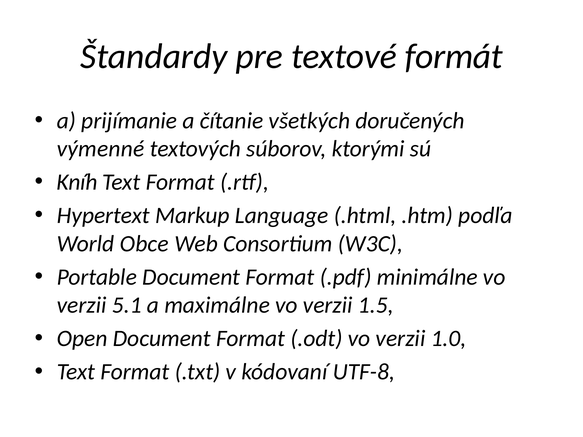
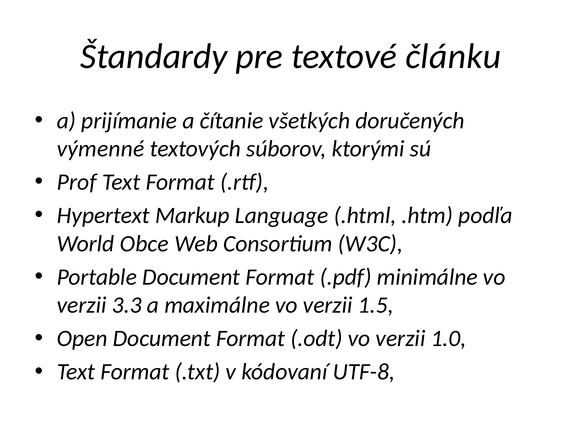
formát: formát -> článku
Kníh: Kníh -> Prof
5.1: 5.1 -> 3.3
